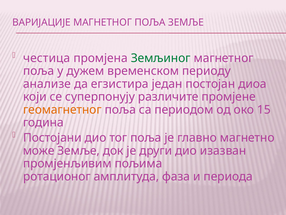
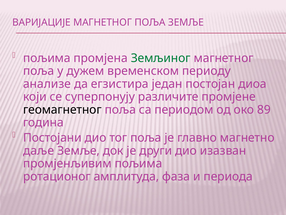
честица at (47, 58): честица -> пољима
геомагнетног colour: orange -> black
15: 15 -> 89
може: може -> даље
